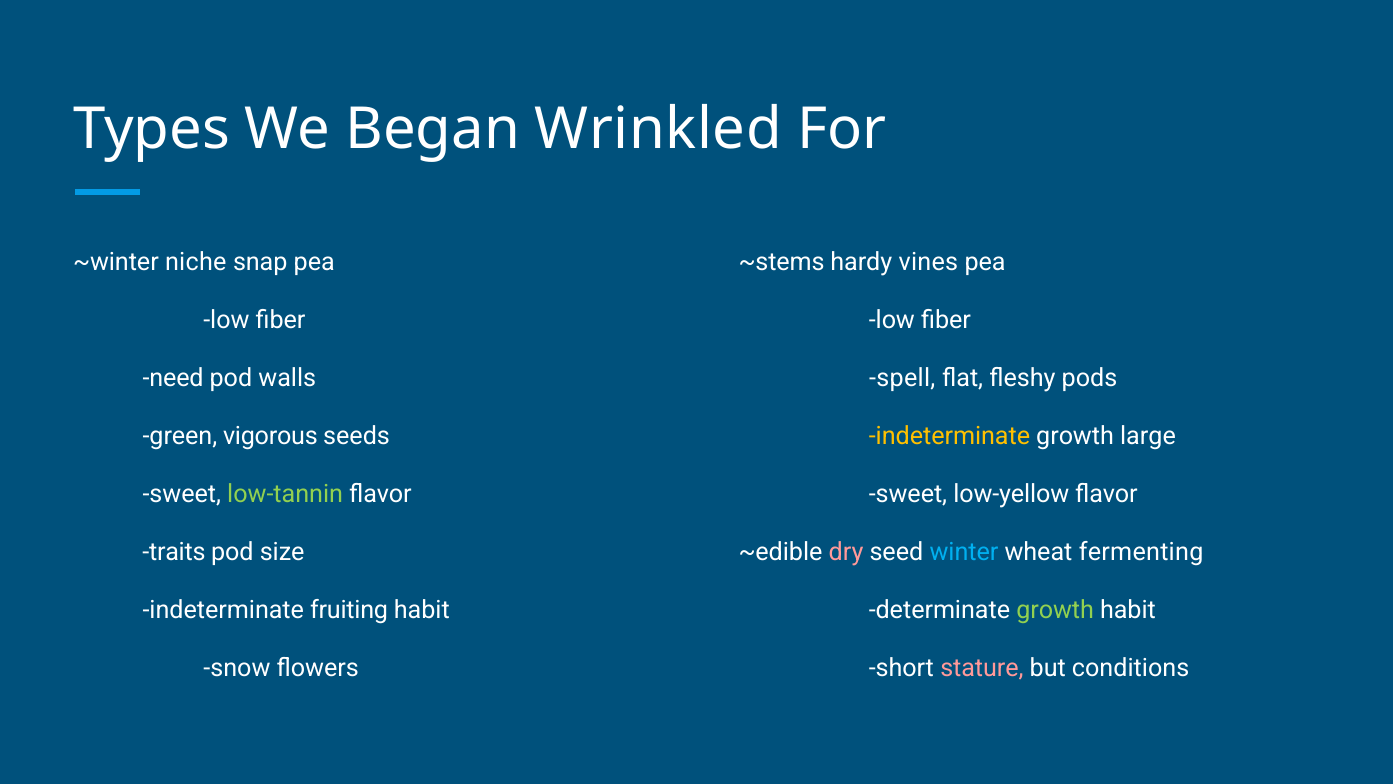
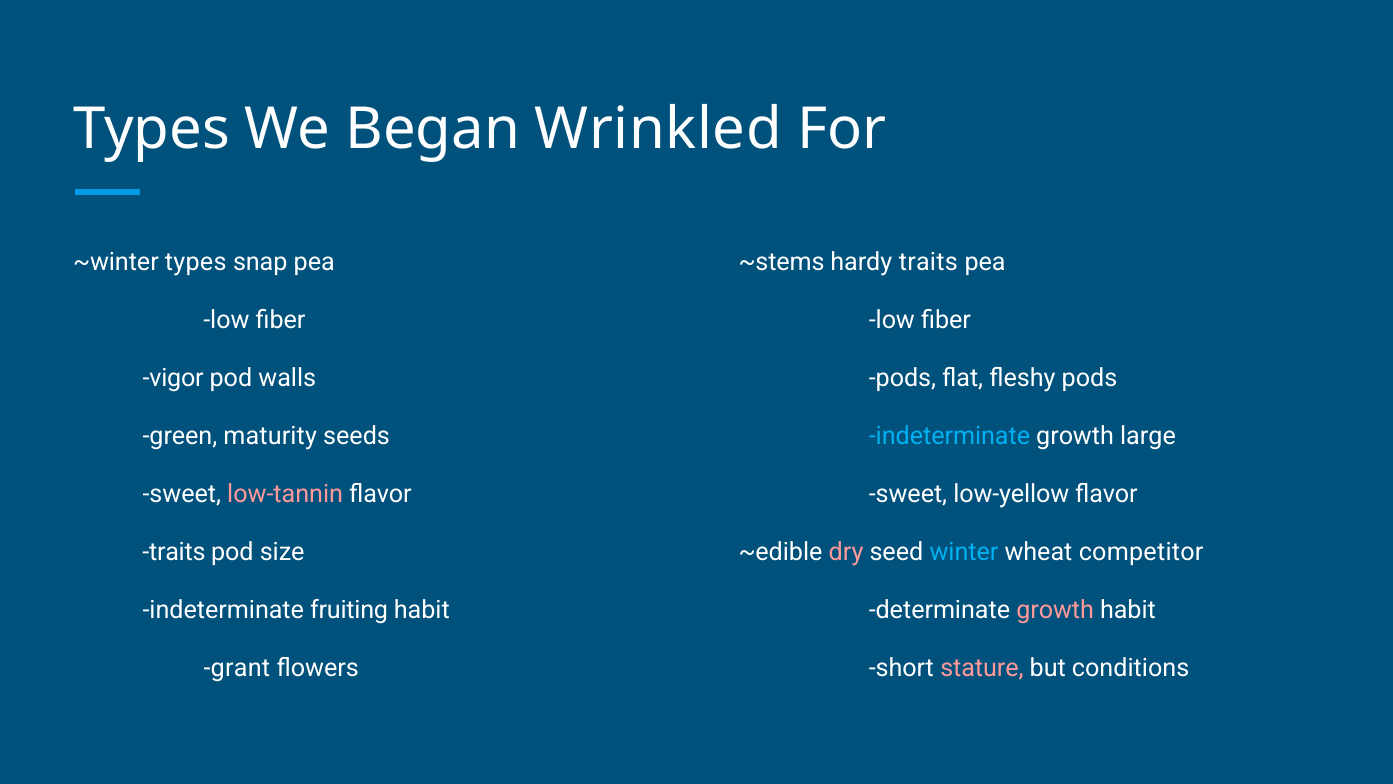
~winter niche: niche -> types
hardy vines: vines -> traits
need: need -> vigor
spell at (902, 378): spell -> pods
vigorous: vigorous -> maturity
indeterminate at (949, 436) colour: yellow -> light blue
low-tannin colour: light green -> pink
fermenting: fermenting -> competitor
growth at (1055, 610) colour: light green -> pink
snow: snow -> grant
